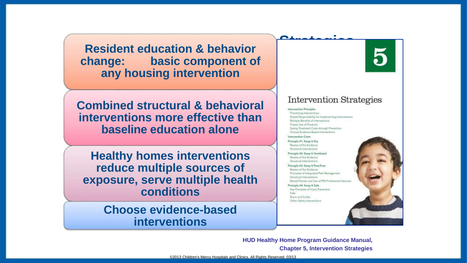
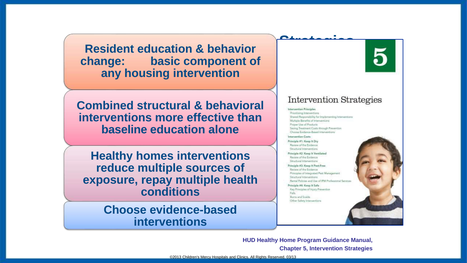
serve: serve -> repay
